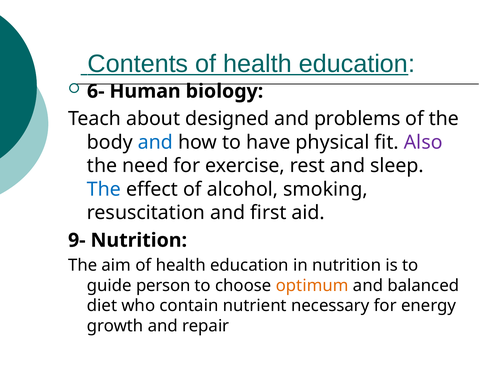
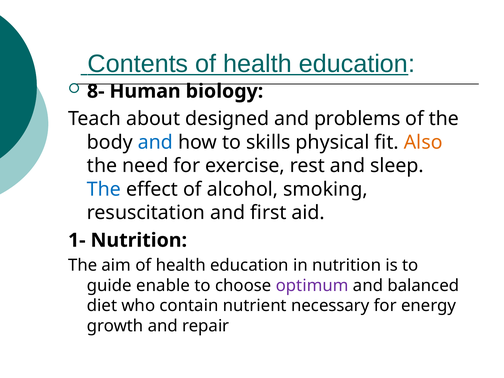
6-: 6- -> 8-
have: have -> skills
Also colour: purple -> orange
9-: 9- -> 1-
person: person -> enable
optimum colour: orange -> purple
